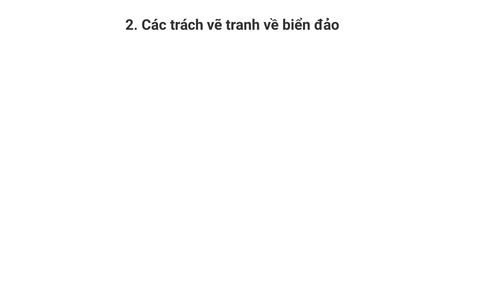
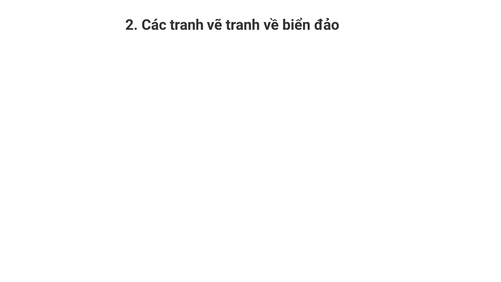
Các trách: trách -> tranh
